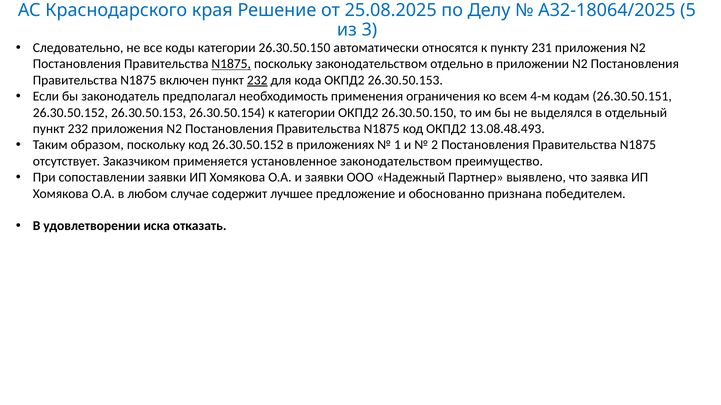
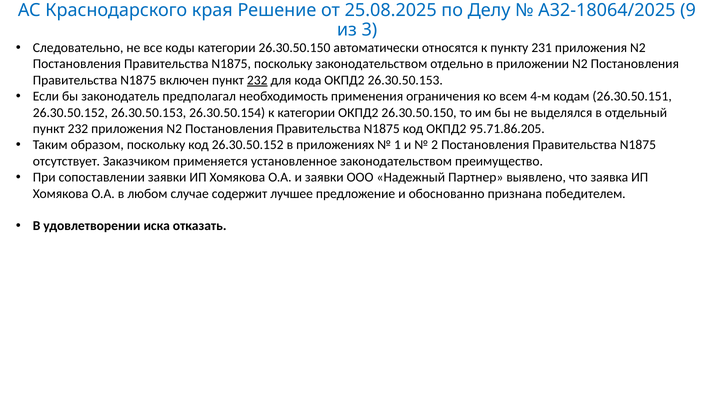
5: 5 -> 9
N1875 at (231, 64) underline: present -> none
13.08.48.493: 13.08.48.493 -> 95.71.86.205
